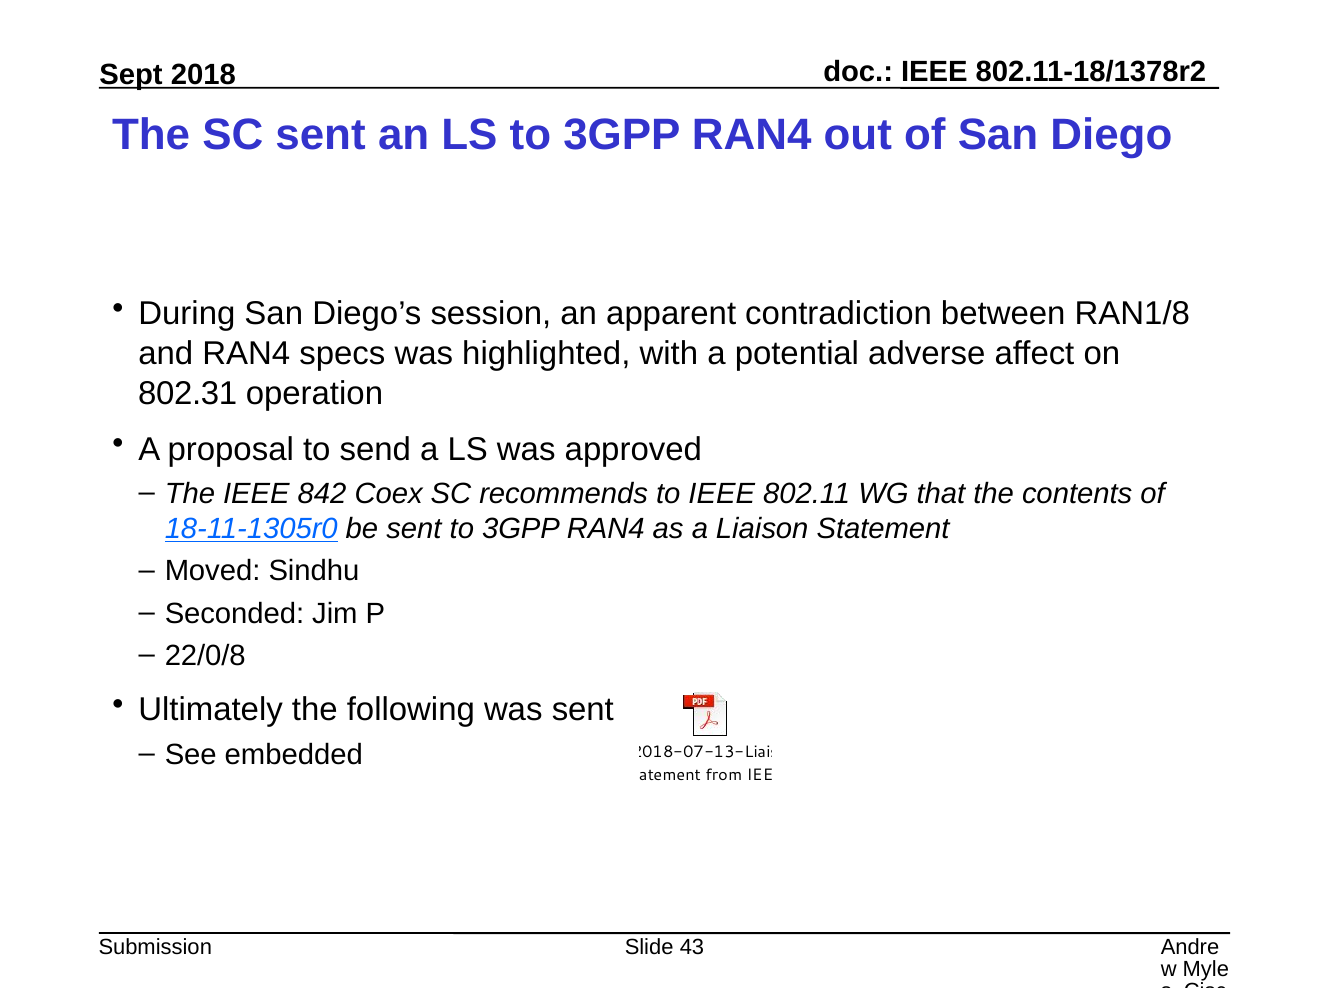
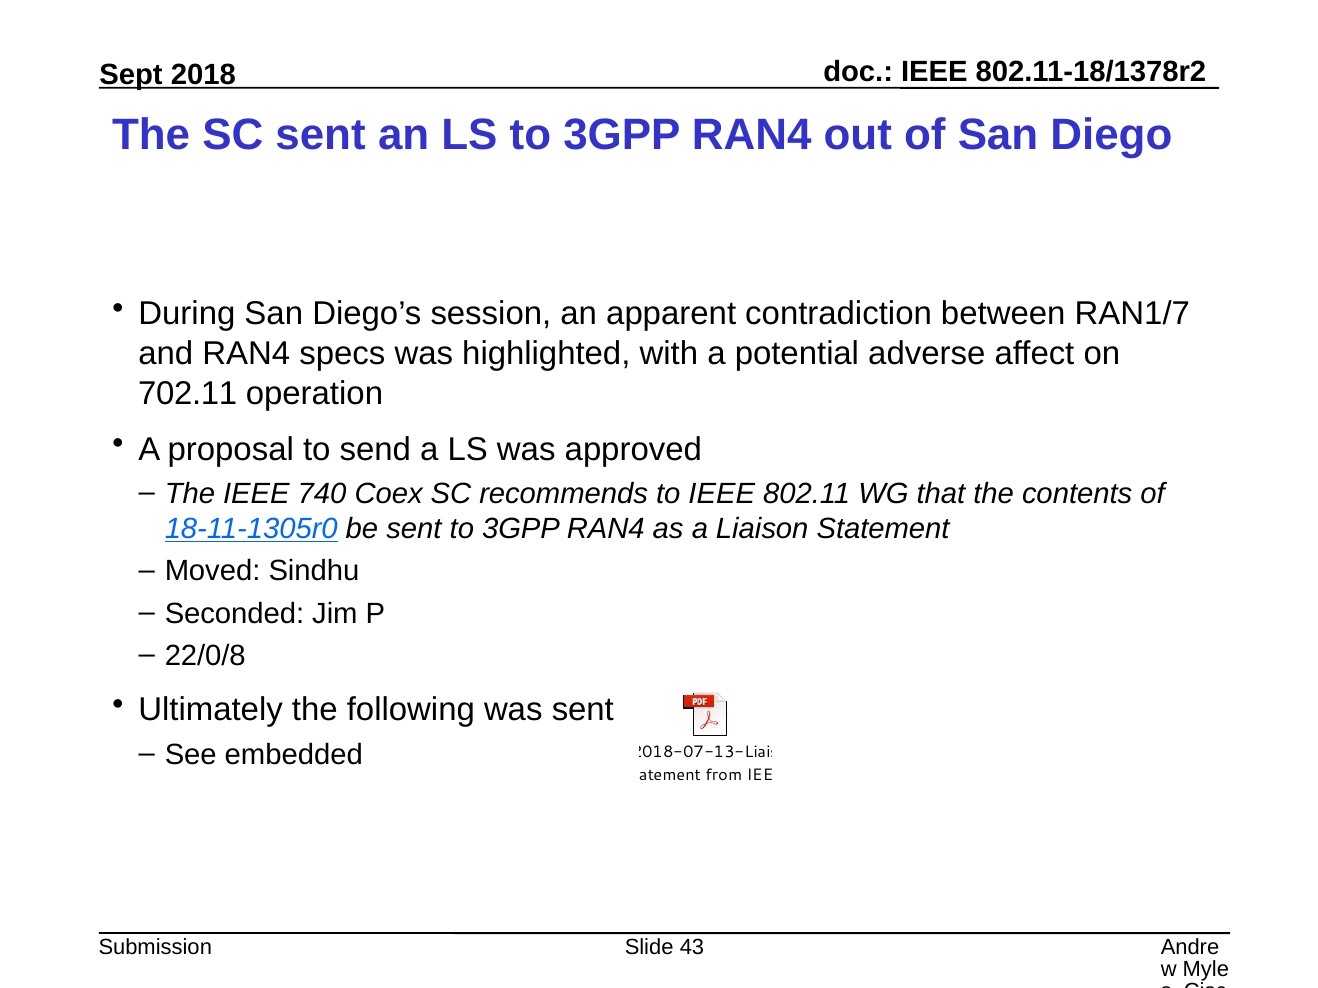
RAN1/8: RAN1/8 -> RAN1/7
802.31: 802.31 -> 702.11
842: 842 -> 740
